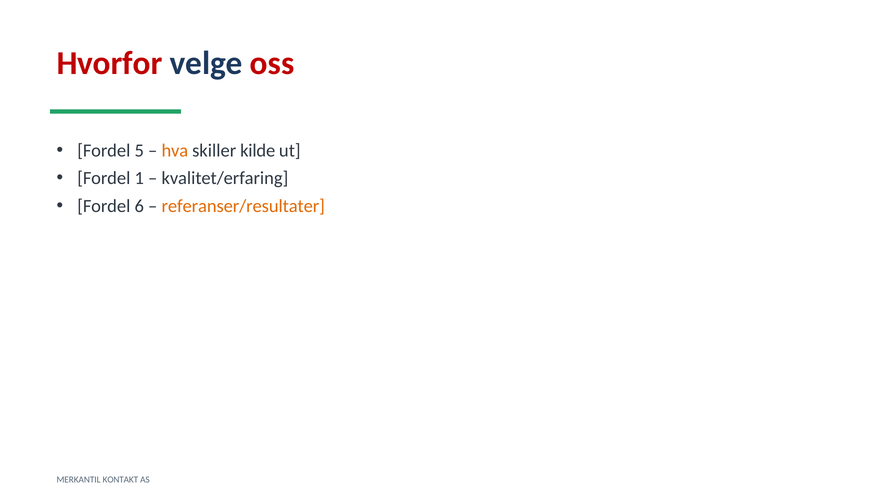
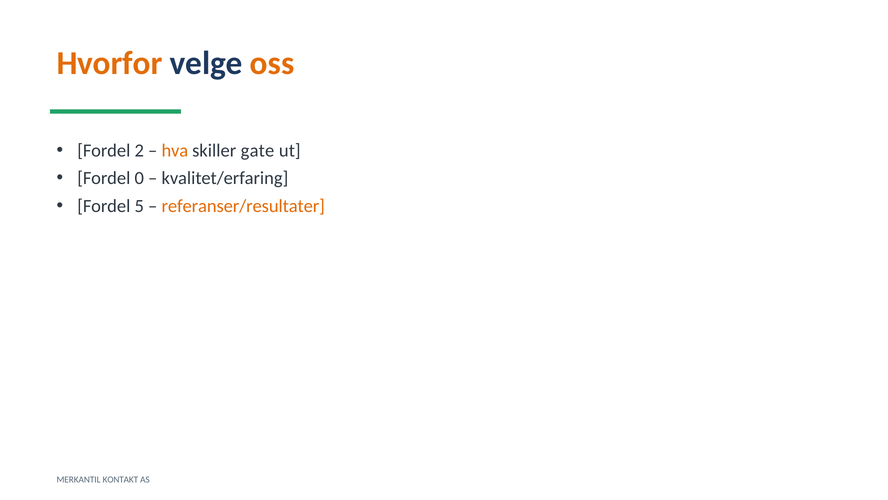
Hvorfor colour: red -> orange
oss colour: red -> orange
5: 5 -> 2
kilde: kilde -> gate
1: 1 -> 0
6: 6 -> 5
